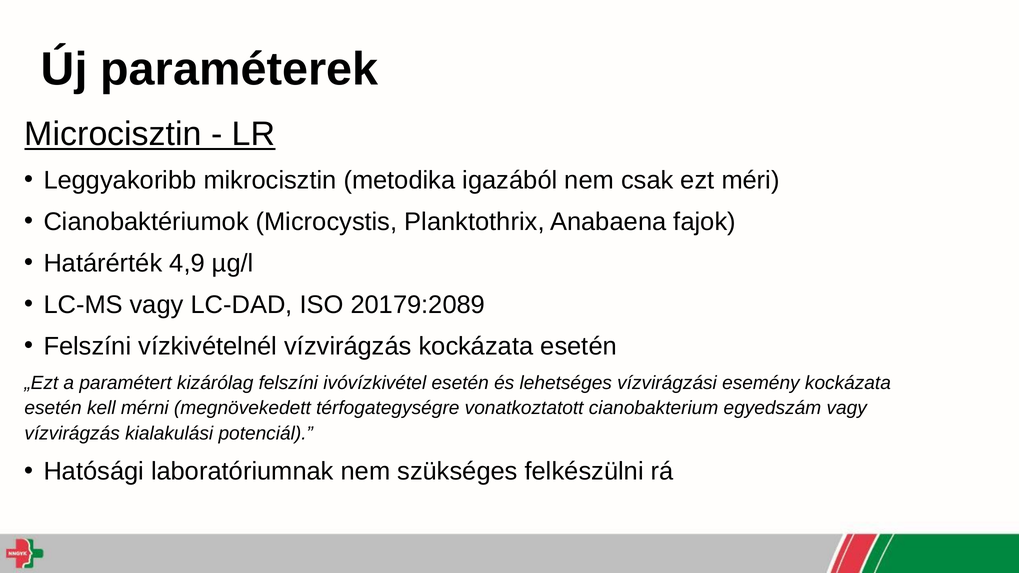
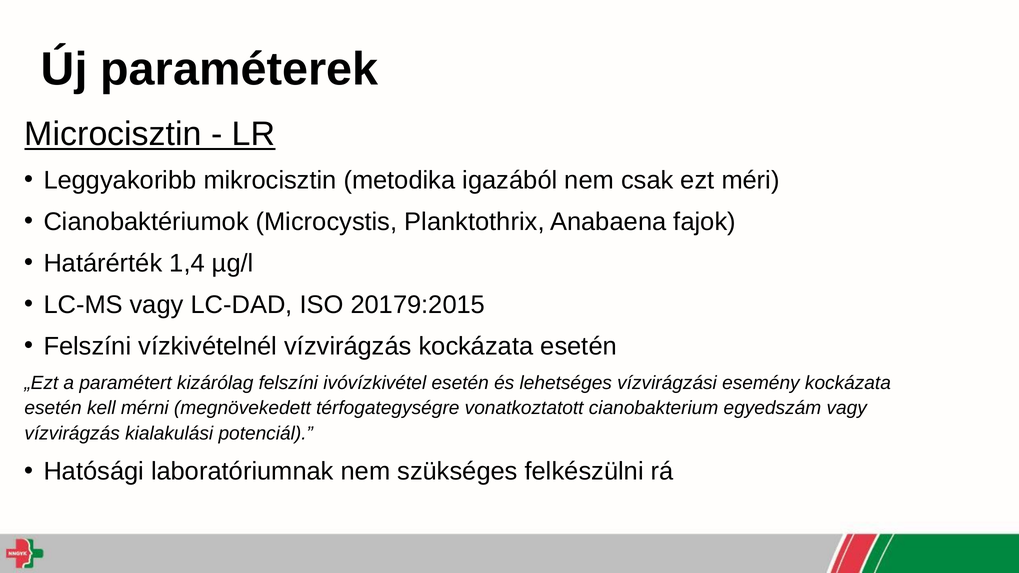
4,9: 4,9 -> 1,4
20179:2089: 20179:2089 -> 20179:2015
